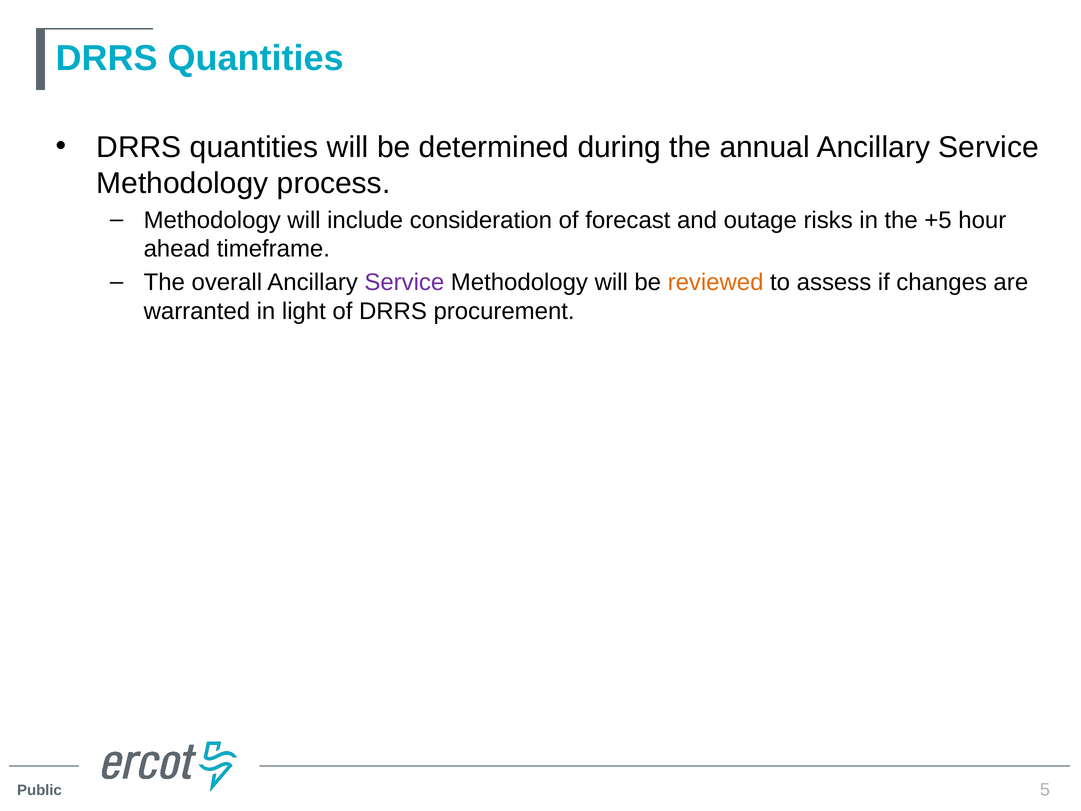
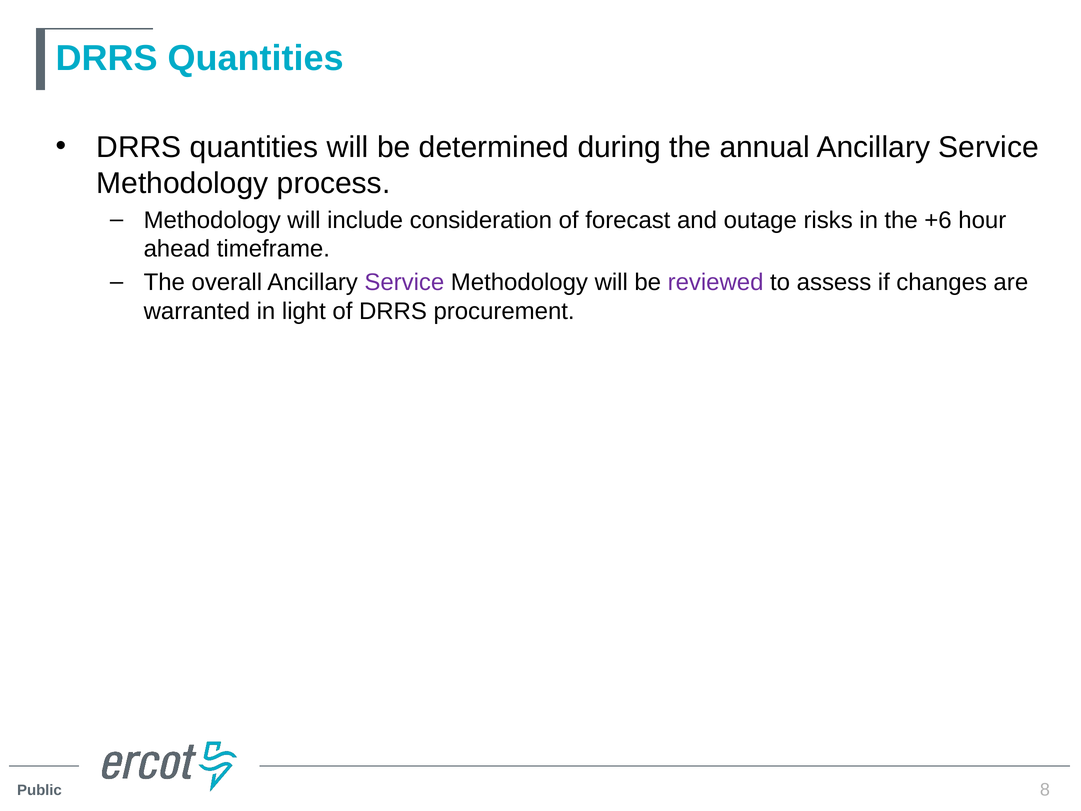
+5: +5 -> +6
reviewed colour: orange -> purple
5: 5 -> 8
